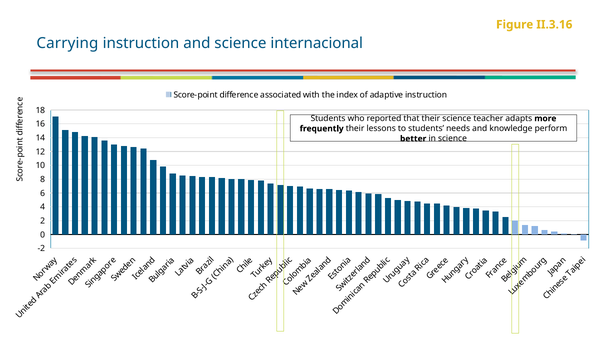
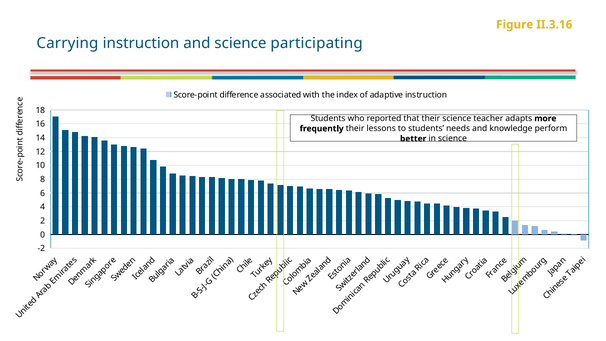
internacional: internacional -> participating
